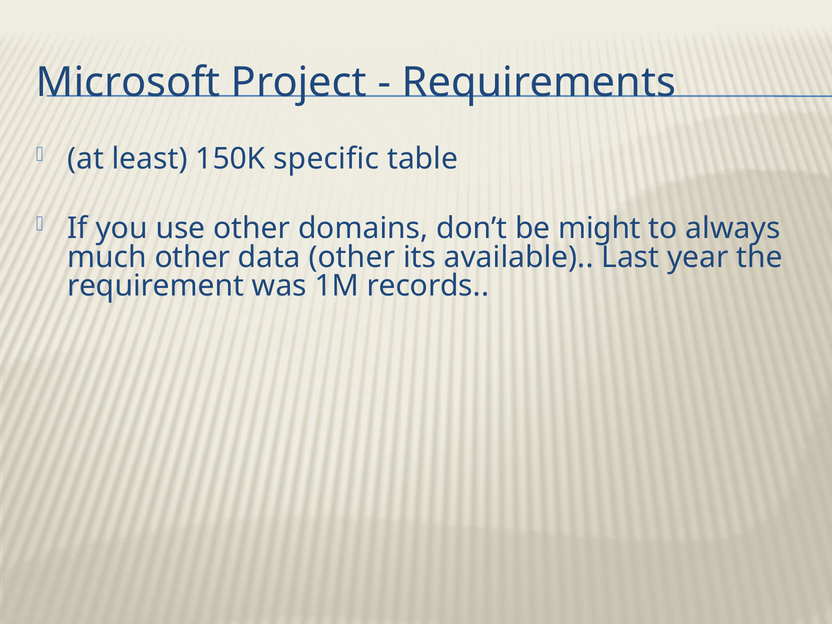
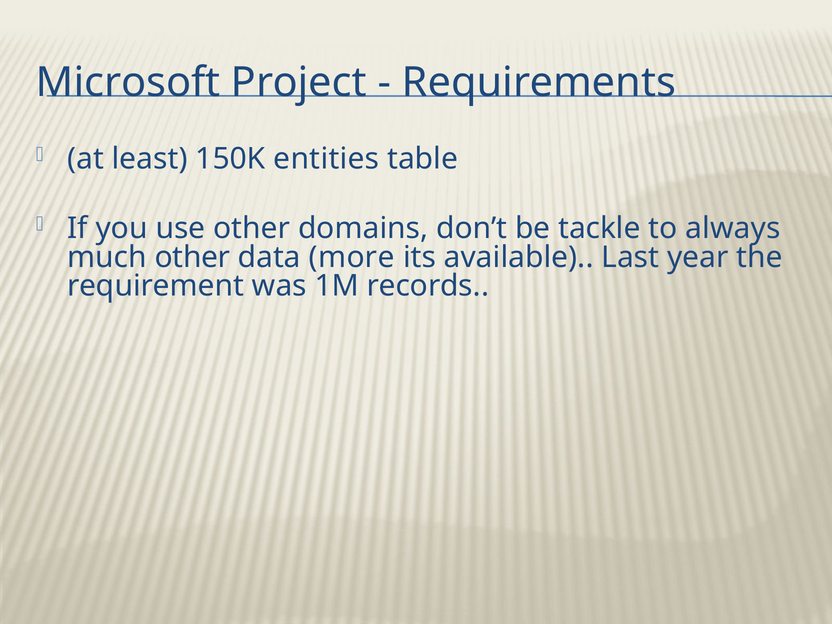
specific: specific -> entities
might: might -> tackle
data other: other -> more
